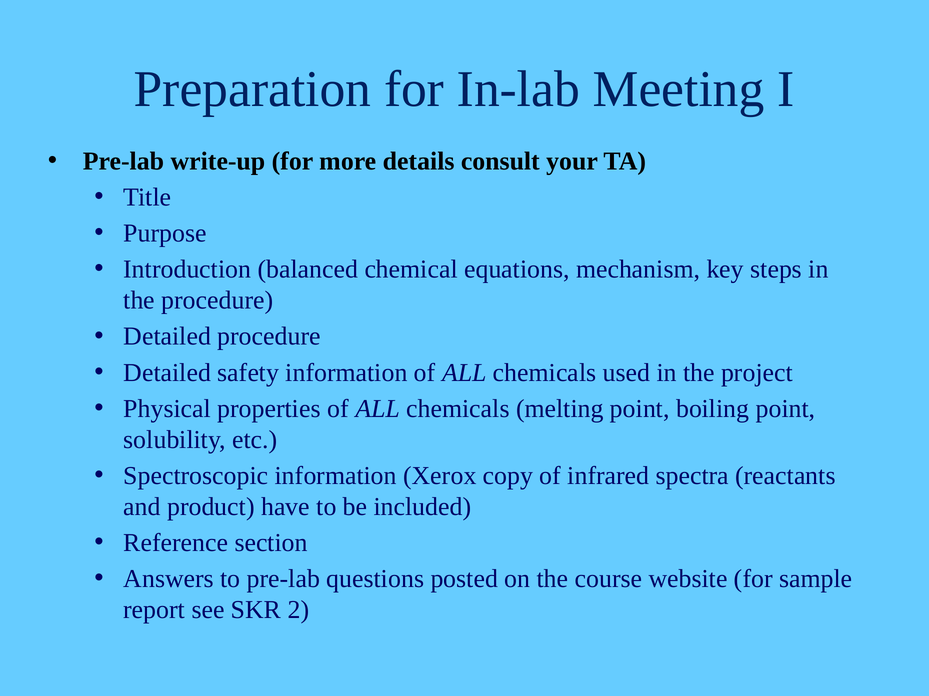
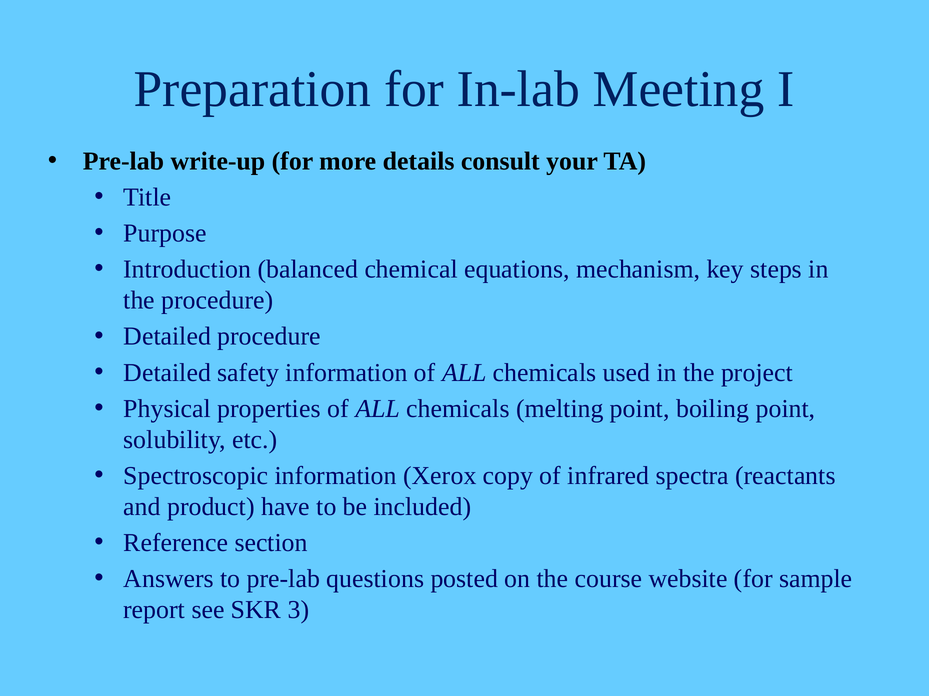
2: 2 -> 3
